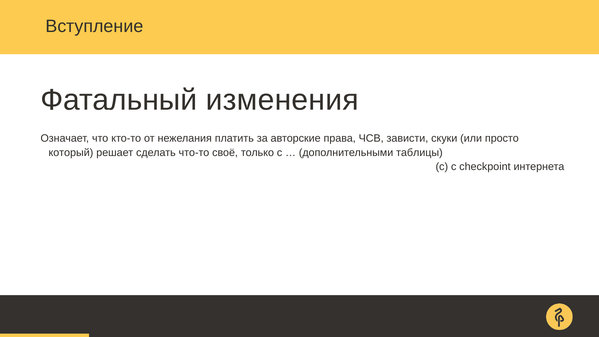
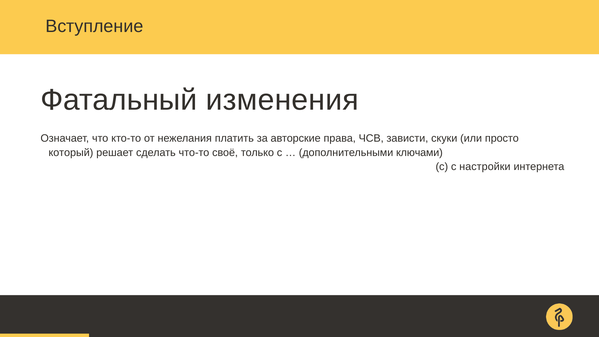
таблицы: таблицы -> ключами
checkpoint: checkpoint -> настройки
